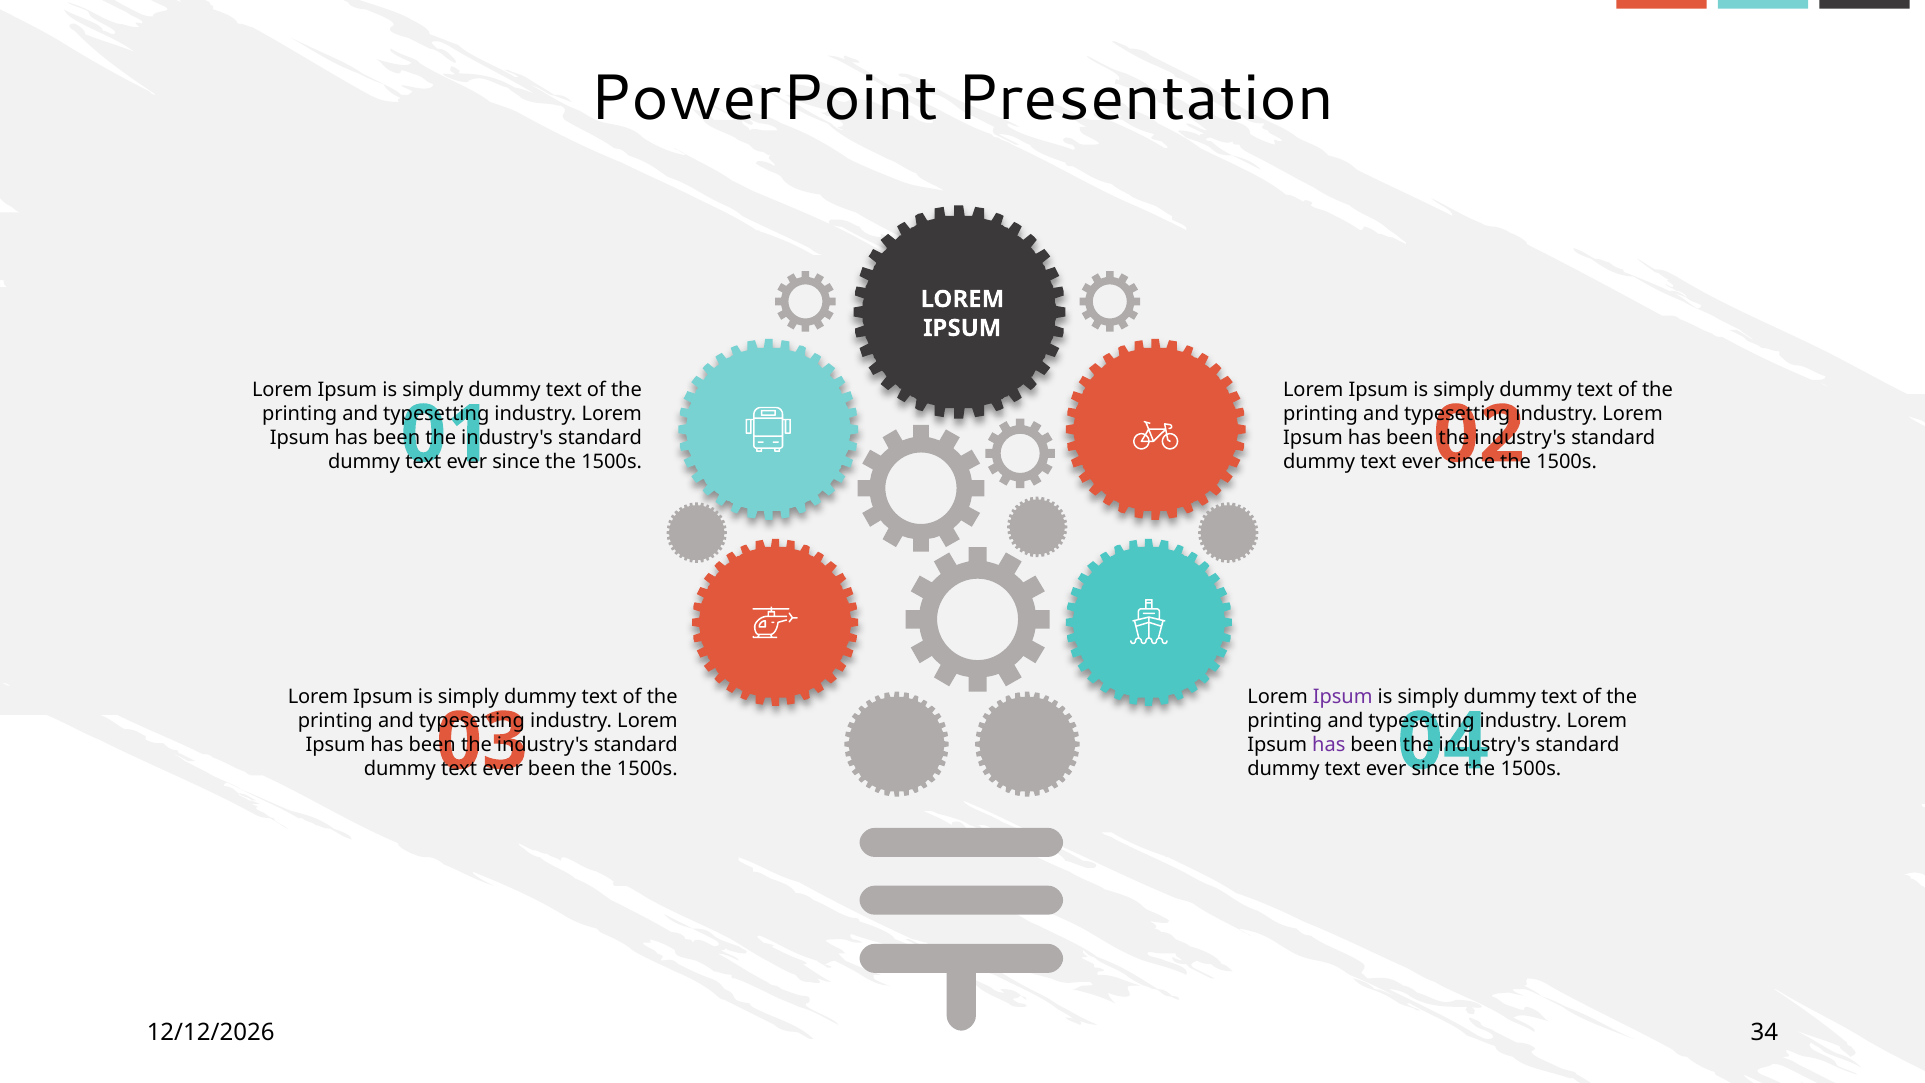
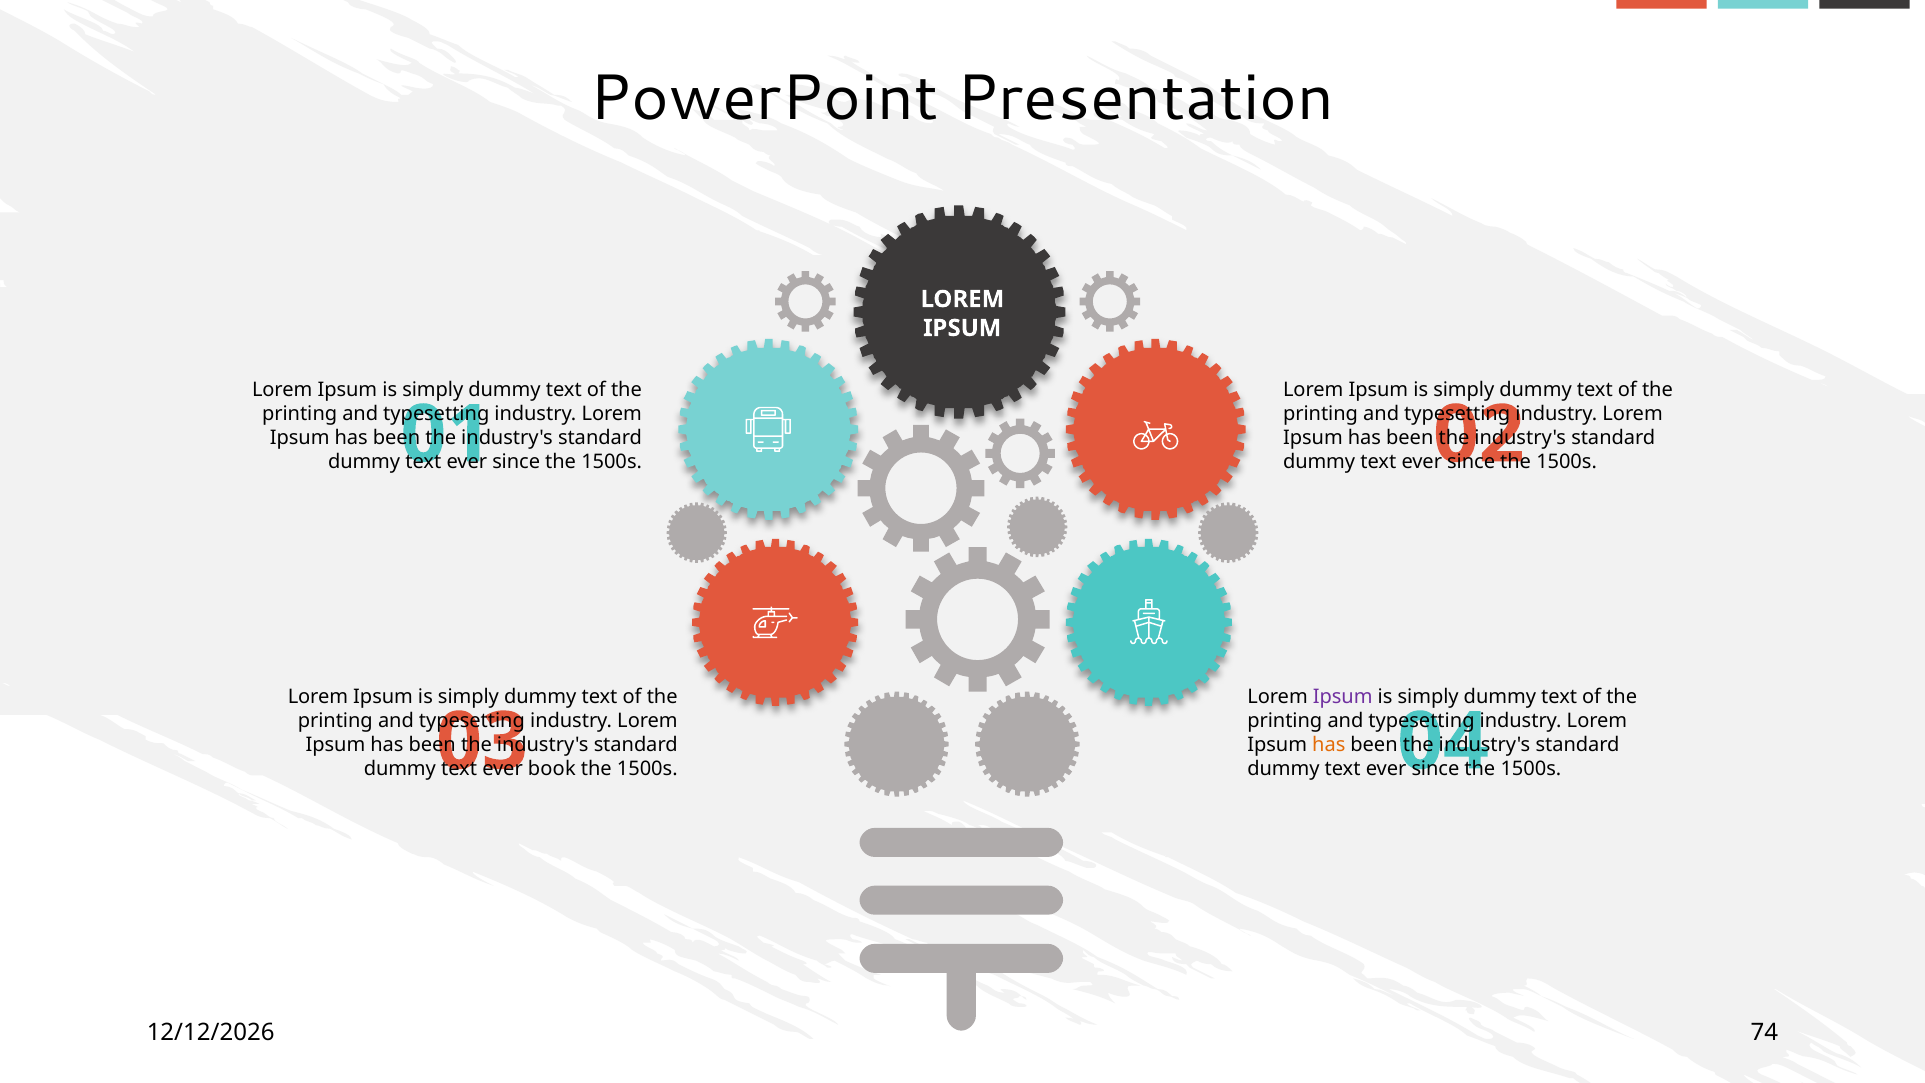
has at (1329, 745) colour: purple -> orange
been at (552, 769): been -> book
34: 34 -> 74
